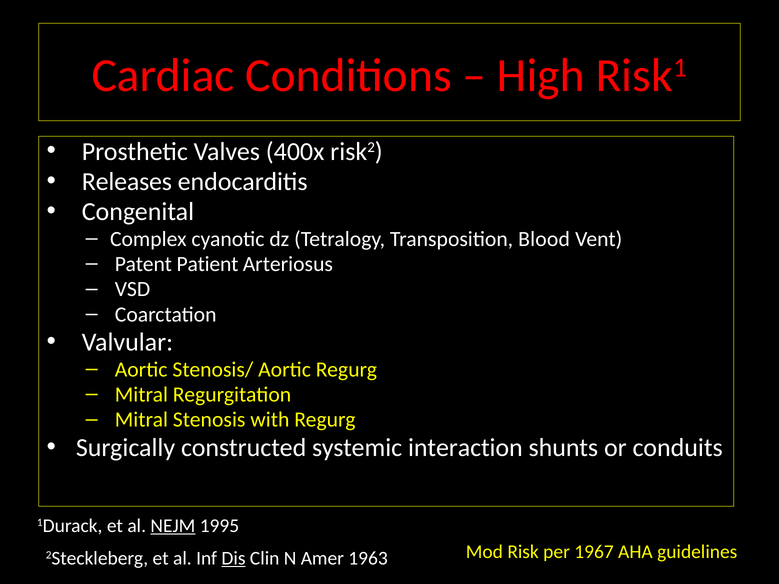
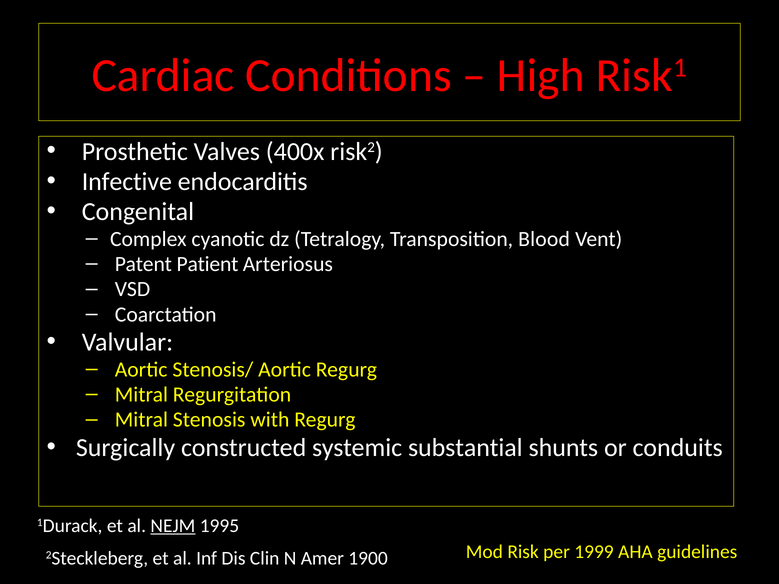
Releases: Releases -> Infective
interaction: interaction -> substantial
1967: 1967 -> 1999
Dis underline: present -> none
1963: 1963 -> 1900
